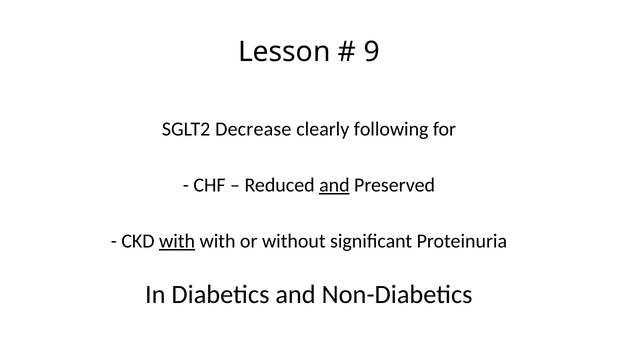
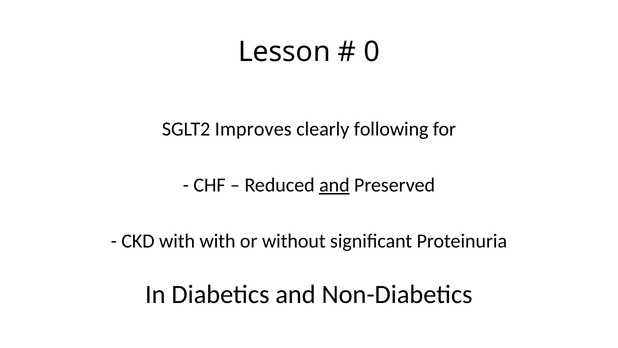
9: 9 -> 0
Decrease: Decrease -> Improves
with at (177, 241) underline: present -> none
